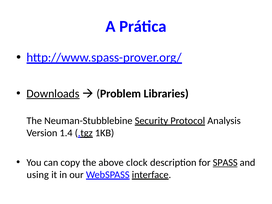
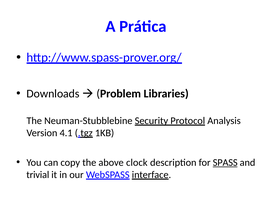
Downloads underline: present -> none
1.4: 1.4 -> 4.1
using: using -> trivial
